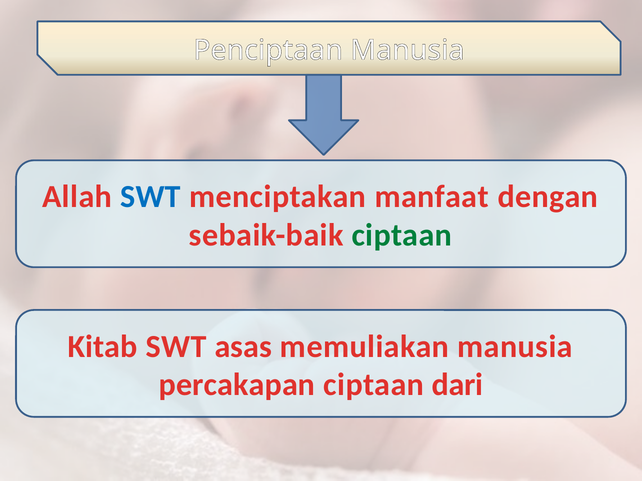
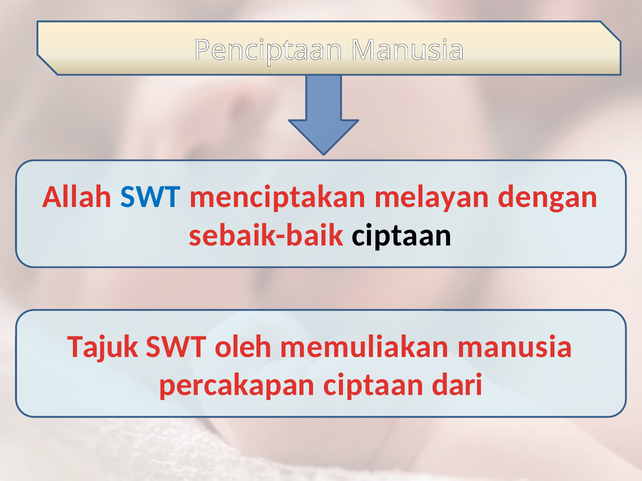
manfaat: manfaat -> melayan
ciptaan at (402, 235) colour: green -> black
Kitab: Kitab -> Tajuk
asas: asas -> oleh
